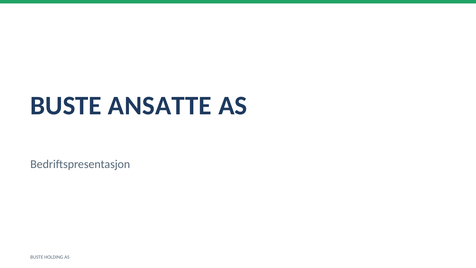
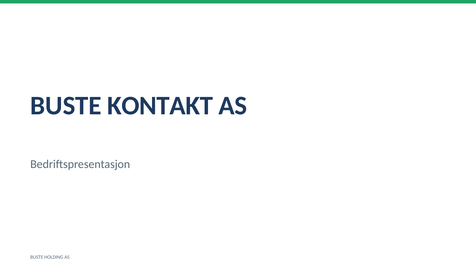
ANSATTE: ANSATTE -> KONTAKT
